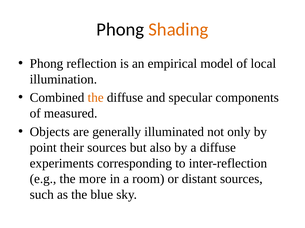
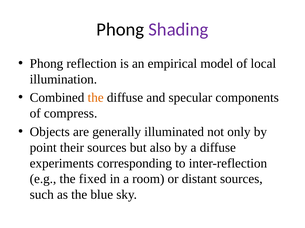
Shading colour: orange -> purple
measured: measured -> compress
more: more -> fixed
